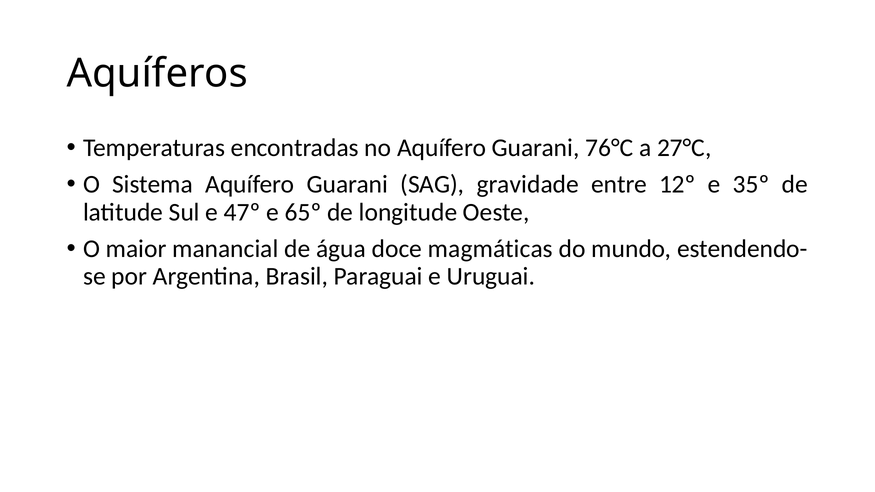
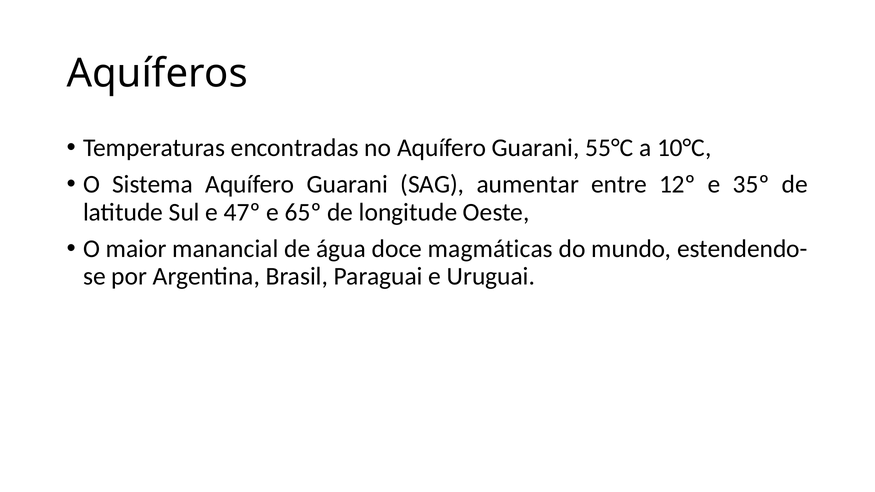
76°C: 76°C -> 55°C
27°C: 27°C -> 10°C
gravidade: gravidade -> aumentar
